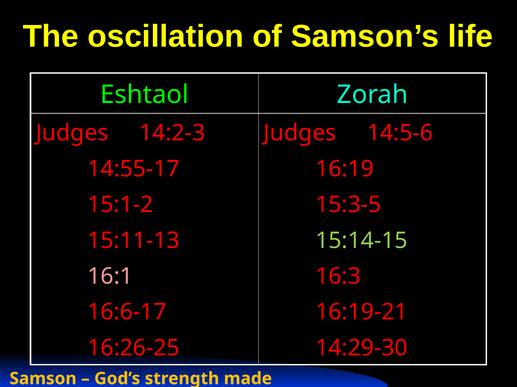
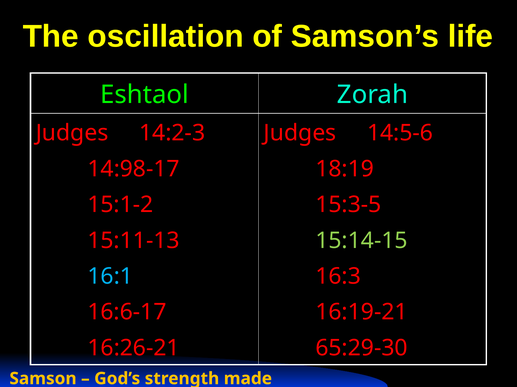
14:55-17: 14:55-17 -> 14:98-17
16:19: 16:19 -> 18:19
16:1 colour: pink -> light blue
16:26-25: 16:26-25 -> 16:26-21
14:29-30: 14:29-30 -> 65:29-30
